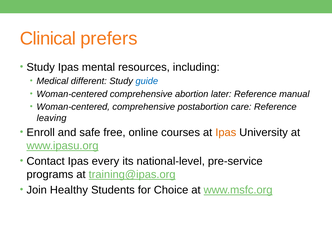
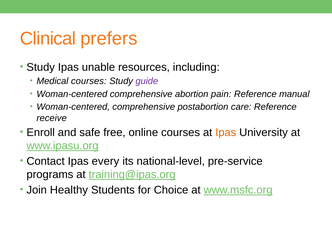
mental: mental -> unable
Medical different: different -> courses
guide colour: blue -> purple
later: later -> pain
leaving: leaving -> receive
